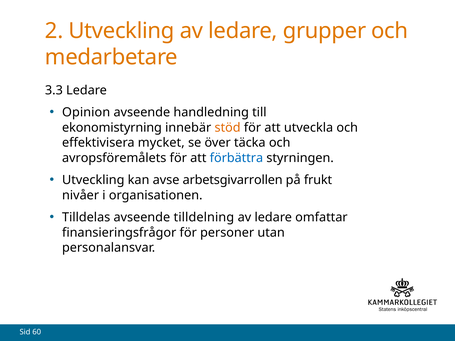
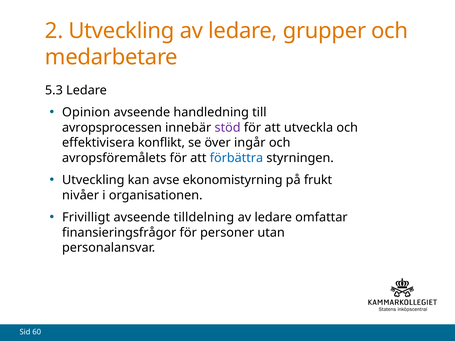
3.3: 3.3 -> 5.3
ekonomistyrning: ekonomistyrning -> avropsprocessen
stöd colour: orange -> purple
mycket: mycket -> konflikt
täcka: täcka -> ingår
arbetsgivarrollen: arbetsgivarrollen -> ekonomistyrning
Tilldelas: Tilldelas -> Frivilligt
